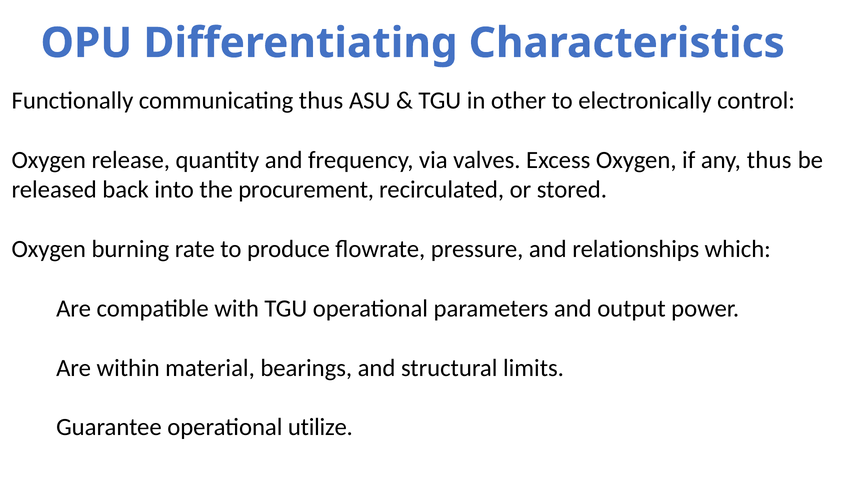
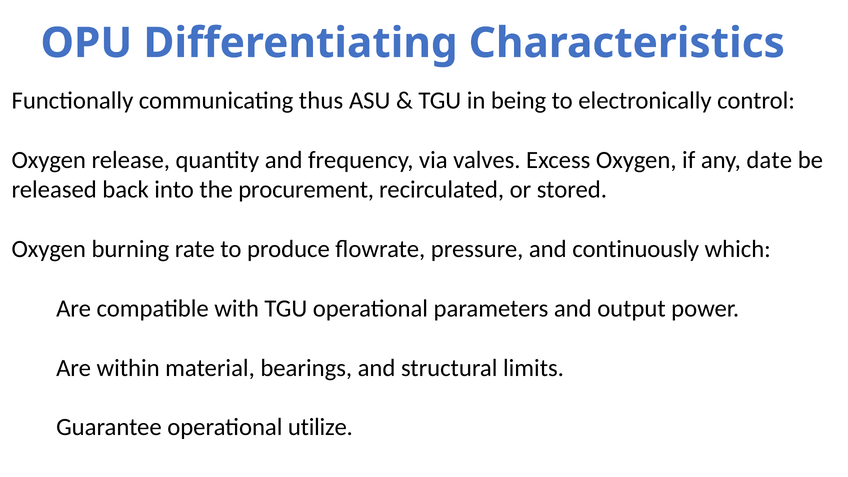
other: other -> being
any thus: thus -> date
relationships: relationships -> continuously
